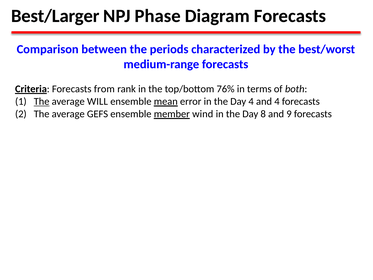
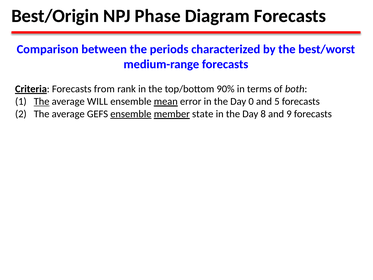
Best/Larger: Best/Larger -> Best/Origin
76%: 76% -> 90%
Day 4: 4 -> 0
and 4: 4 -> 5
ensemble at (131, 114) underline: none -> present
wind: wind -> state
